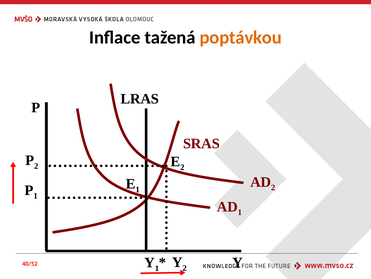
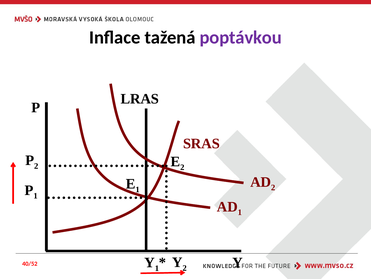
poptávkou colour: orange -> purple
